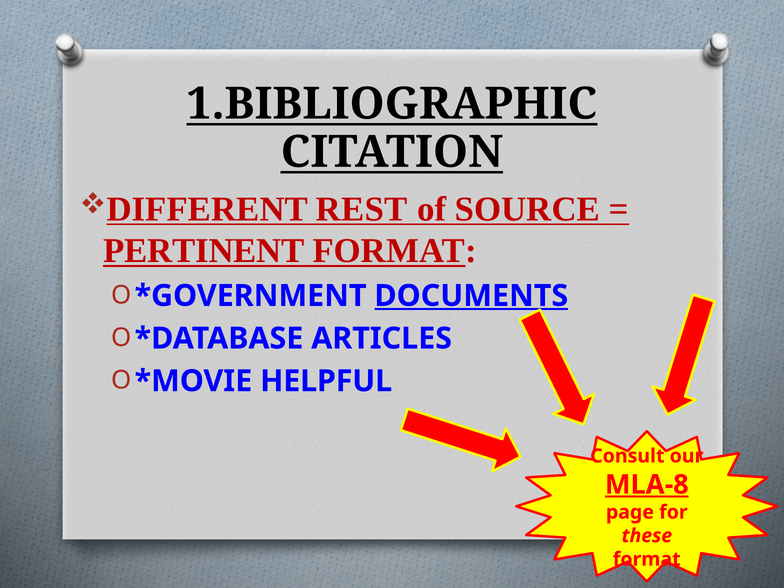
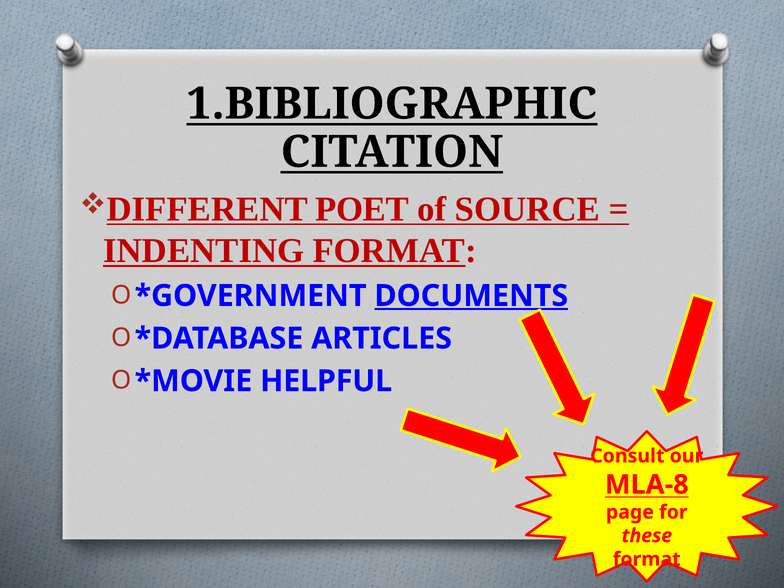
REST: REST -> POET
PERTINENT: PERTINENT -> INDENTING
MLA-8 underline: present -> none
